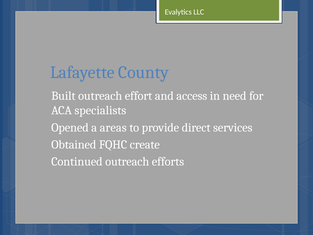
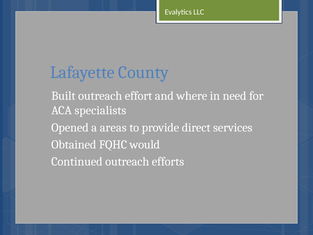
access: access -> where
create: create -> would
